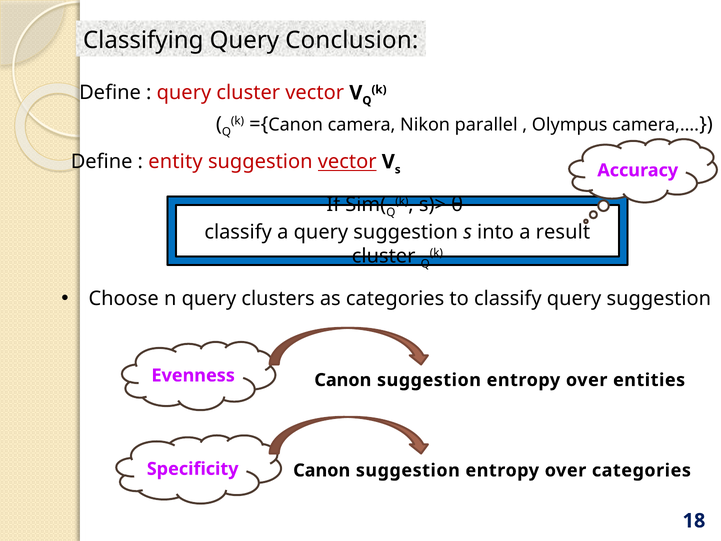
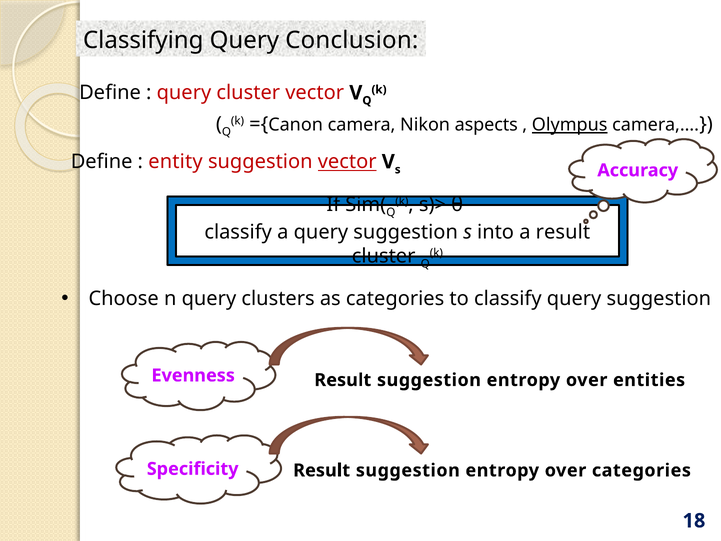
parallel: parallel -> aspects
Olympus underline: none -> present
Canon at (343, 380): Canon -> Result
Canon at (322, 470): Canon -> Result
